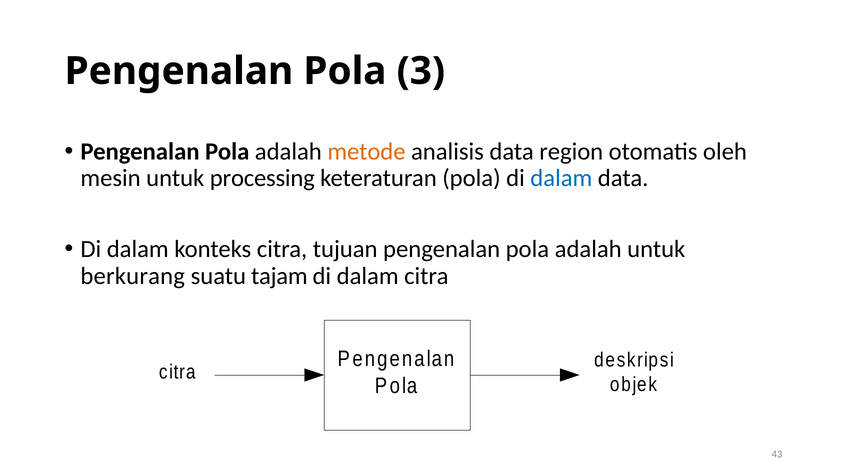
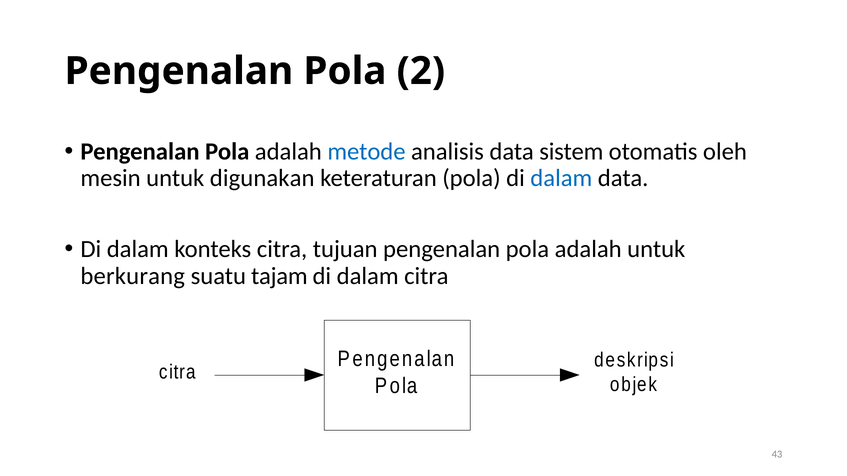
3: 3 -> 2
metode colour: orange -> blue
region: region -> sistem
processing: processing -> digunakan
